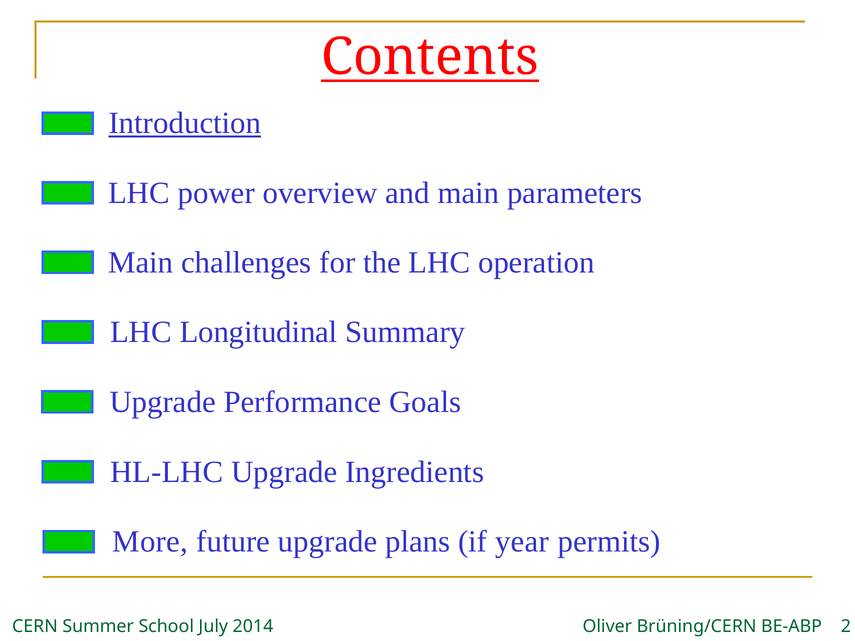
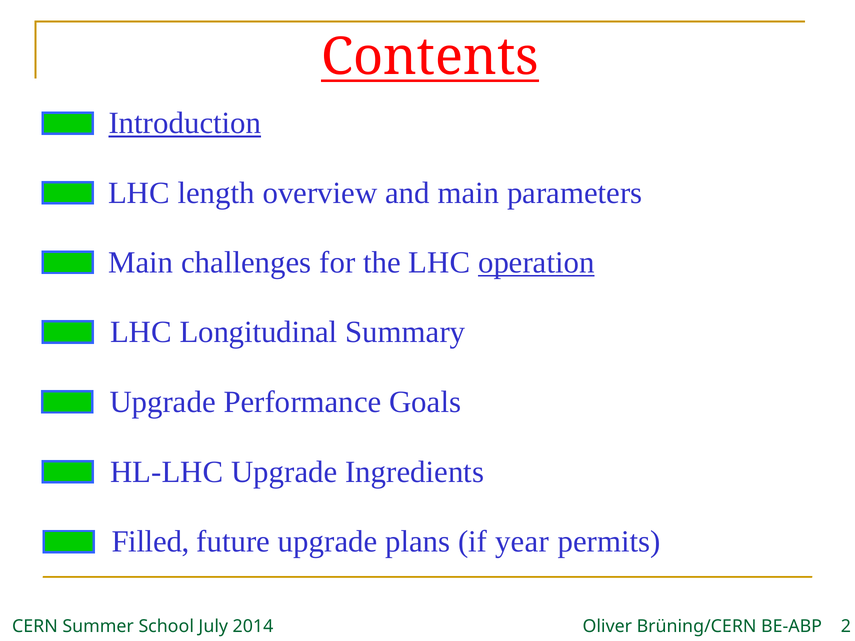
power: power -> length
operation underline: none -> present
More: More -> Filled
